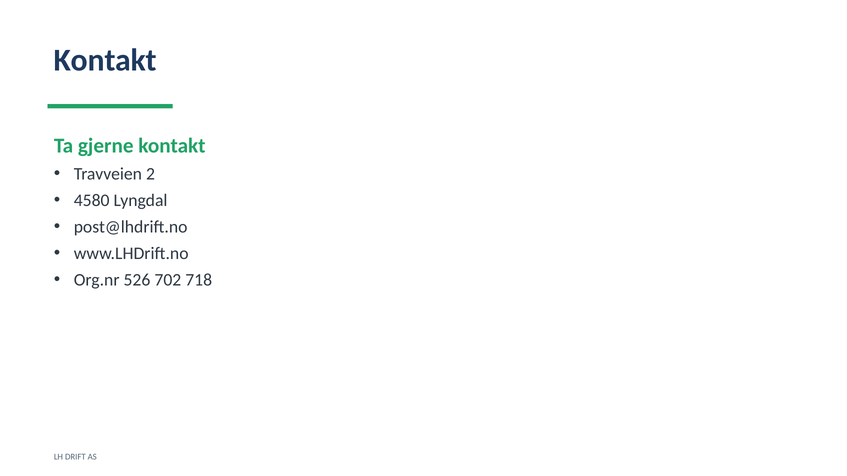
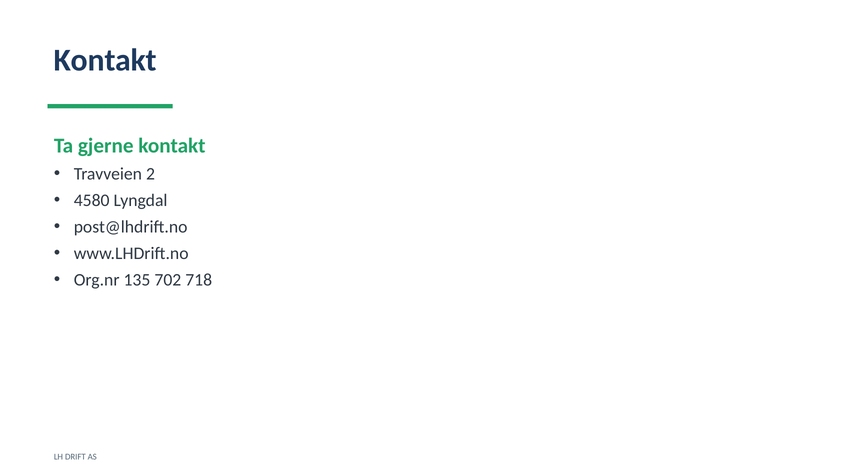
526: 526 -> 135
